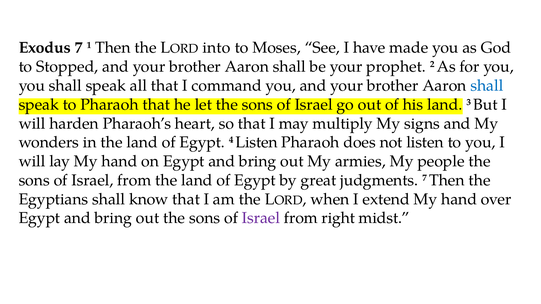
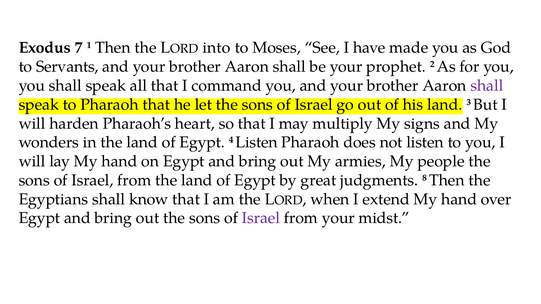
Stopped: Stopped -> Servants
shall at (487, 86) colour: blue -> purple
judgments 7: 7 -> 8
from right: right -> your
